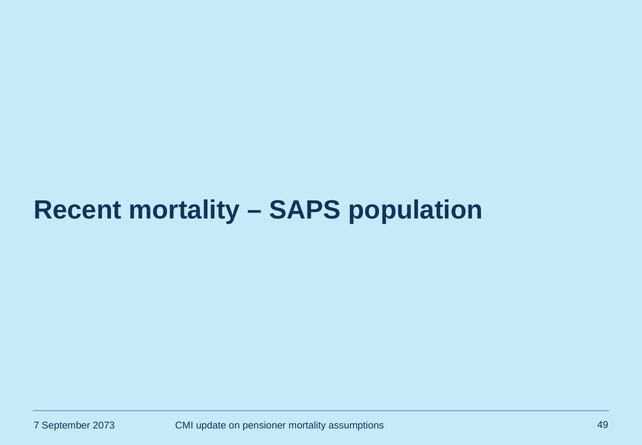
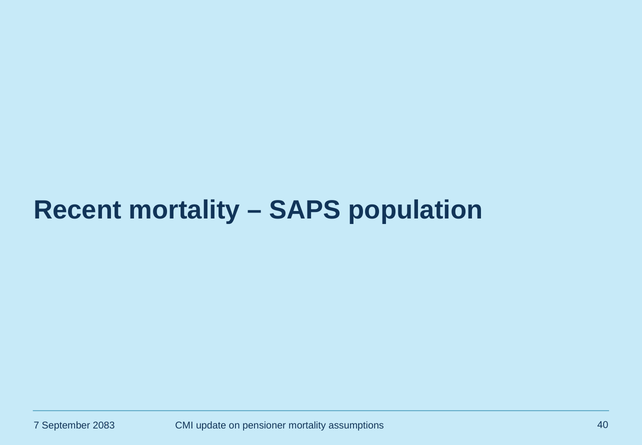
2073: 2073 -> 2083
49: 49 -> 40
